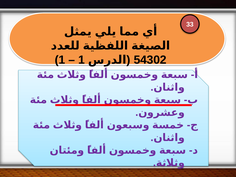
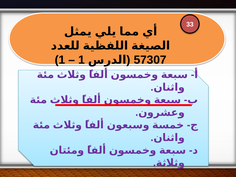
54302: 54302 -> 57307
